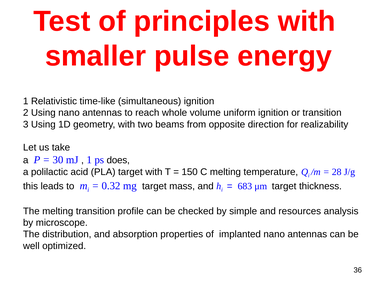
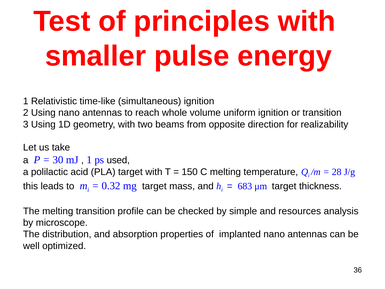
does: does -> used
